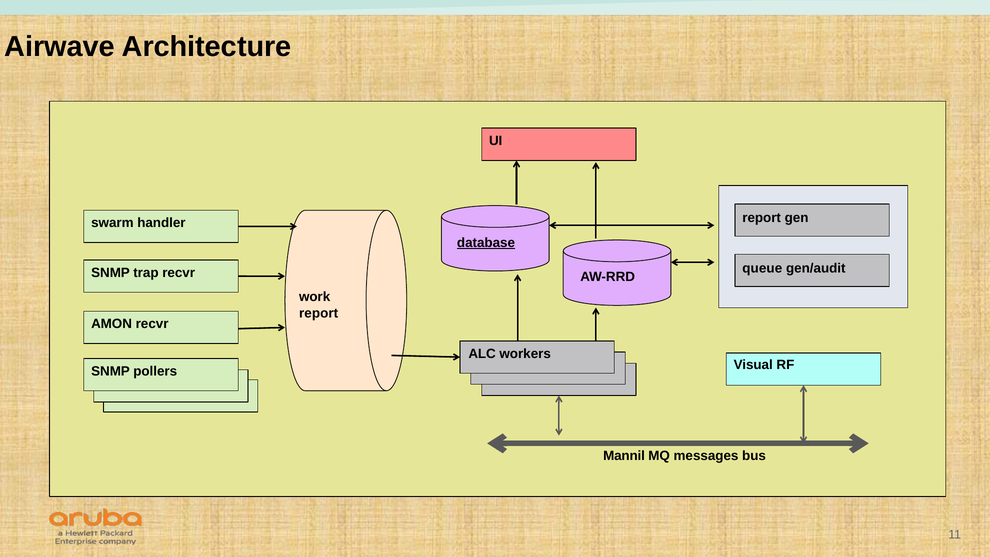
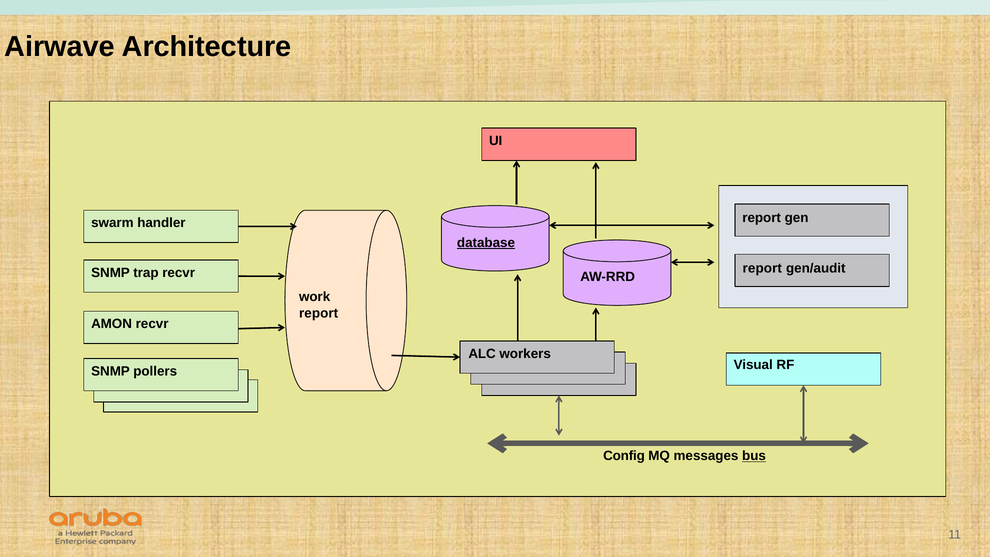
queue at (762, 268): queue -> report
Mannil: Mannil -> Config
bus underline: none -> present
